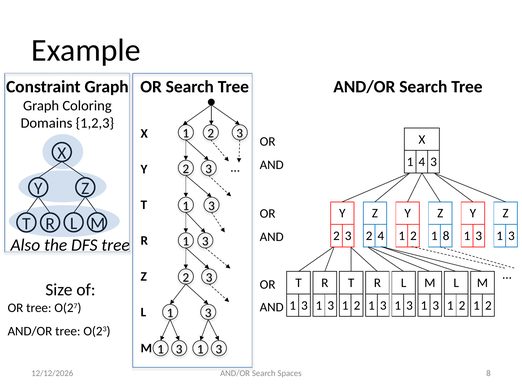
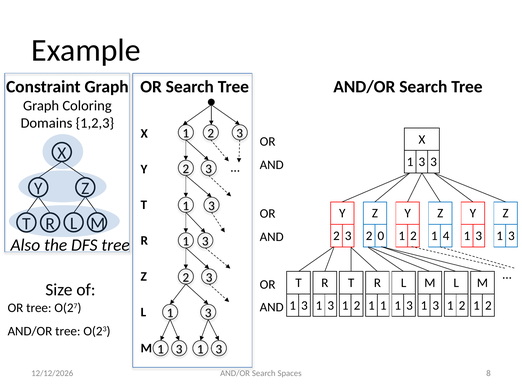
4 at (422, 162): 4 -> 3
2 4: 4 -> 0
1 8: 8 -> 4
3 at (383, 306): 3 -> 1
